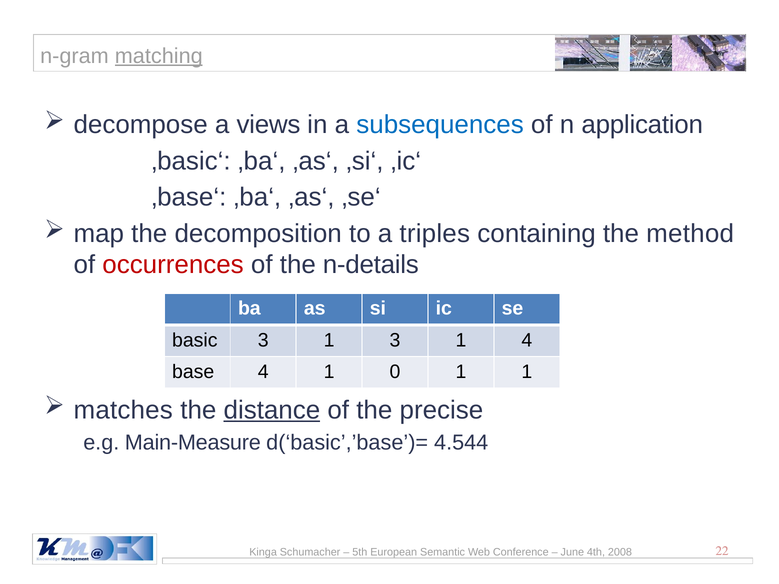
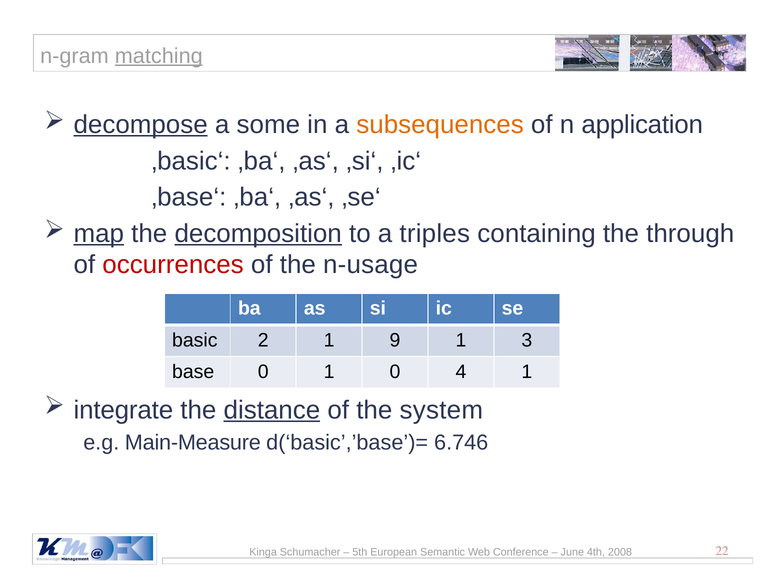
decompose underline: none -> present
views: views -> some
subsequences colour: blue -> orange
map underline: none -> present
decomposition underline: none -> present
method: method -> through
n-details: n-details -> n-usage
basic 3: 3 -> 2
1 3: 3 -> 9
1 4: 4 -> 3
base 4: 4 -> 0
0 1: 1 -> 4
matches: matches -> integrate
precise: precise -> system
4.544: 4.544 -> 6.746
